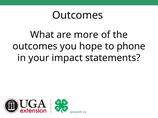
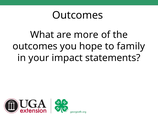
phone: phone -> family
